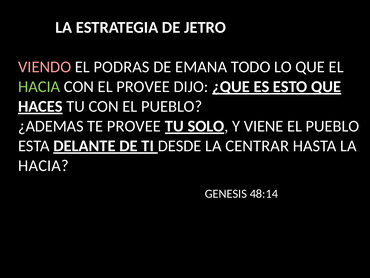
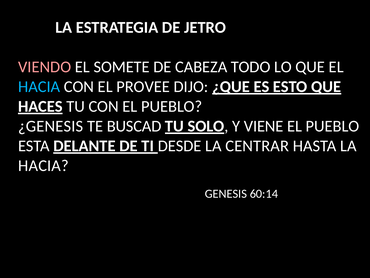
PODRAS: PODRAS -> SOMETE
EMANA: EMANA -> CABEZA
HACIA at (39, 86) colour: light green -> light blue
¿ADEMAS: ¿ADEMAS -> ¿GENESIS
TE PROVEE: PROVEE -> BUSCAD
48:14: 48:14 -> 60:14
